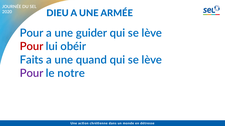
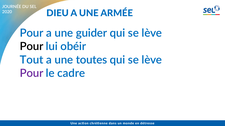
Pour at (32, 47) colour: red -> black
Faits: Faits -> Tout
quand: quand -> toutes
notre: notre -> cadre
